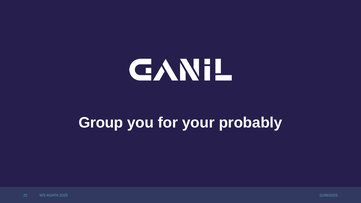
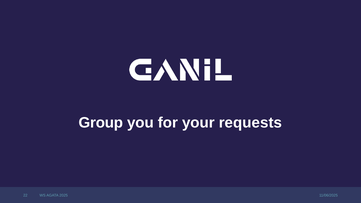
probably: probably -> requests
